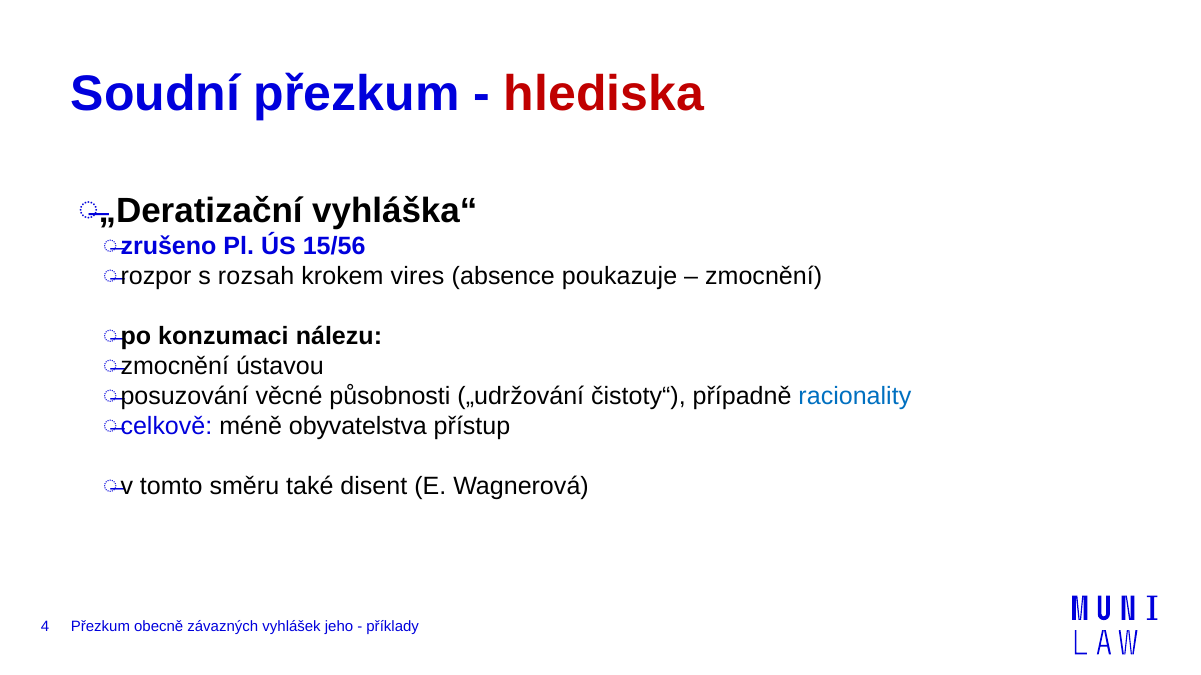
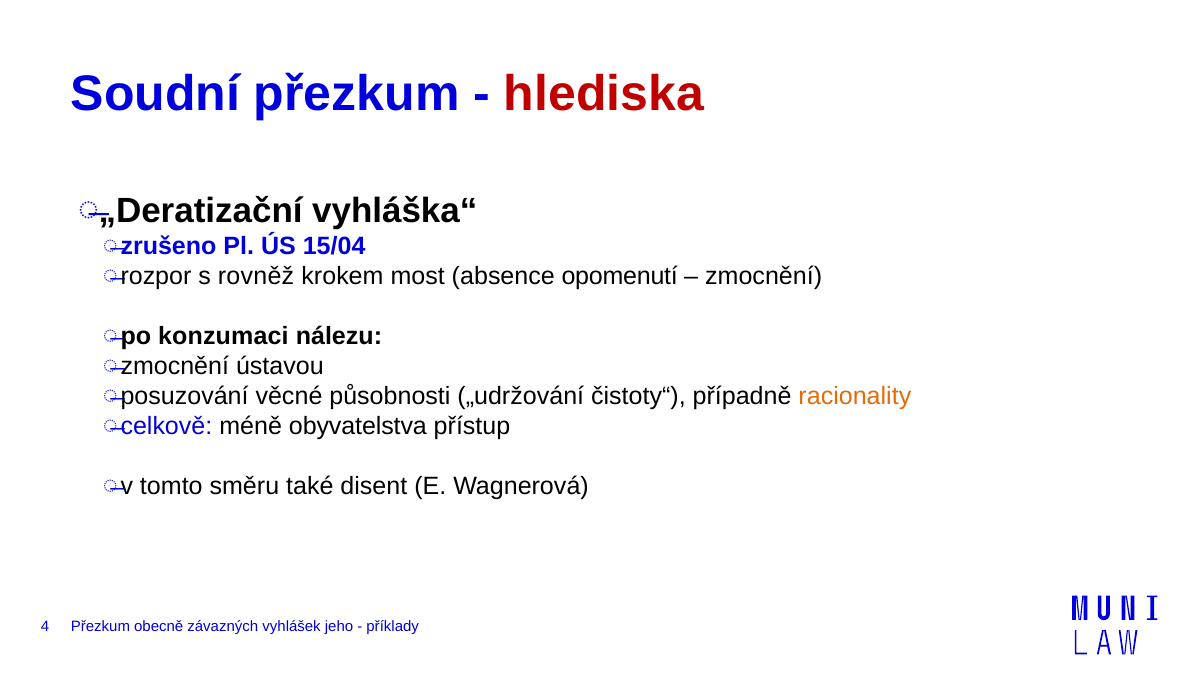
15/56: 15/56 -> 15/04
rozsah: rozsah -> rovněž
vires: vires -> most
poukazuje: poukazuje -> opomenutí
racionality colour: blue -> orange
